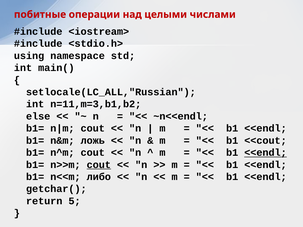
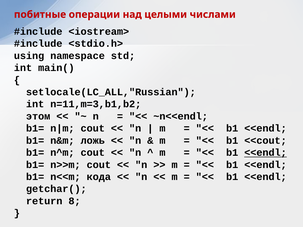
else: else -> этом
cout at (99, 165) underline: present -> none
либо: либо -> кода
5: 5 -> 8
